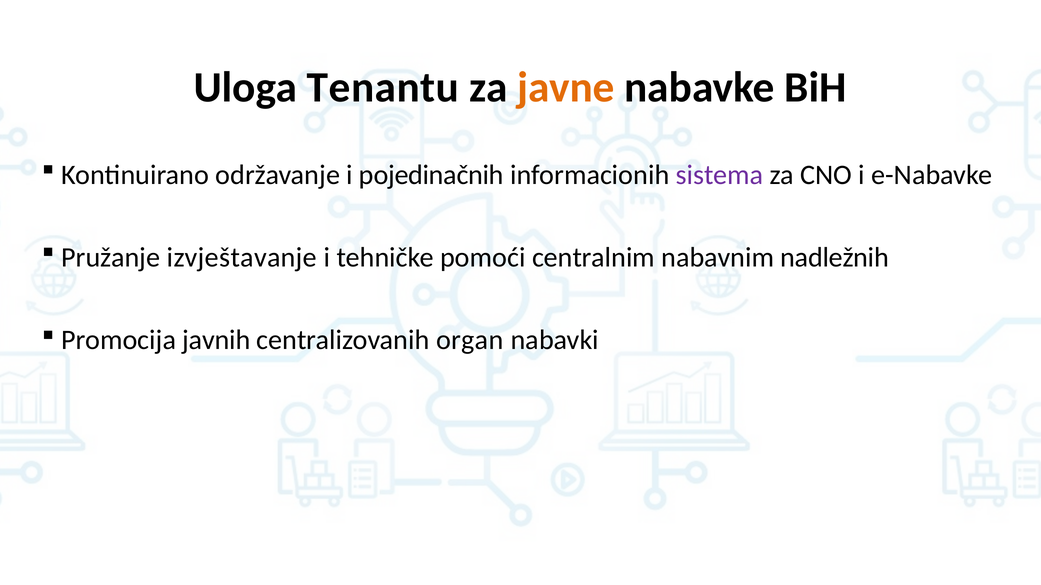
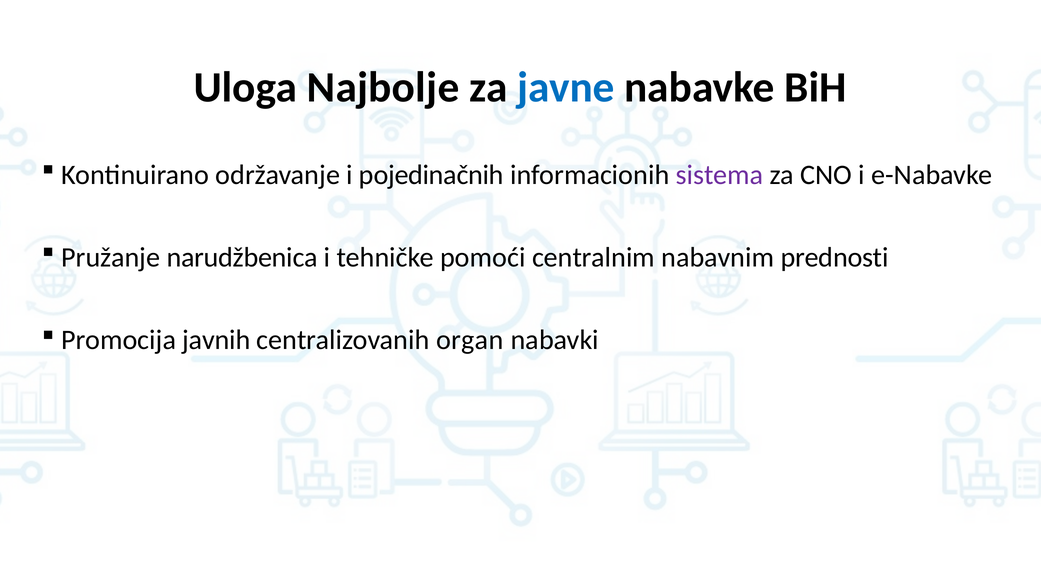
Tenantu: Tenantu -> Najbolje
javne colour: orange -> blue
izvještavanje: izvještavanje -> narudžbenica
nadležnih: nadležnih -> prednosti
